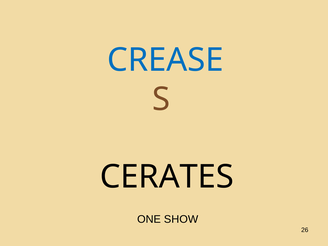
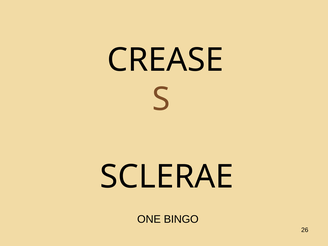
CREASE colour: blue -> black
CERATES: CERATES -> SCLERAE
SHOW: SHOW -> BINGO
